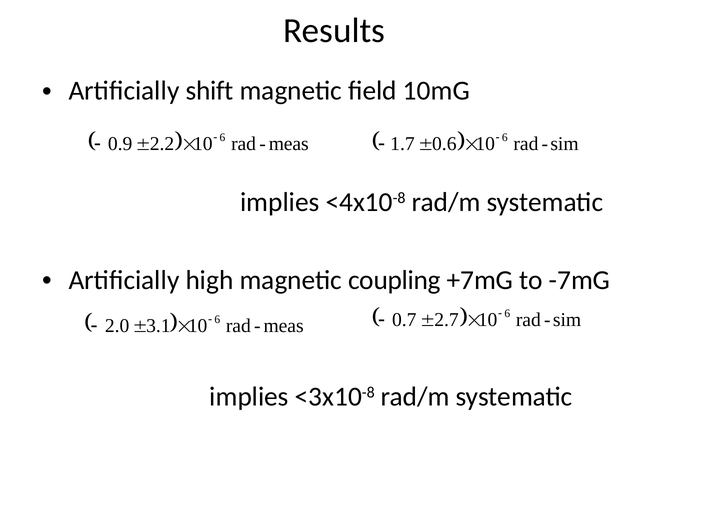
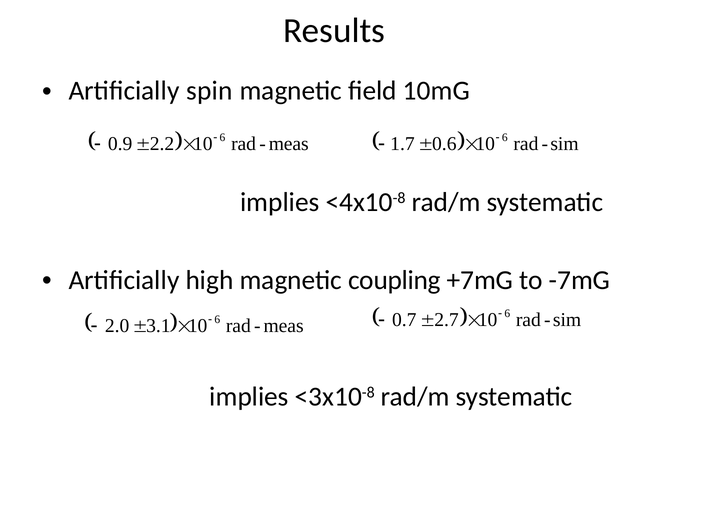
shift: shift -> spin
